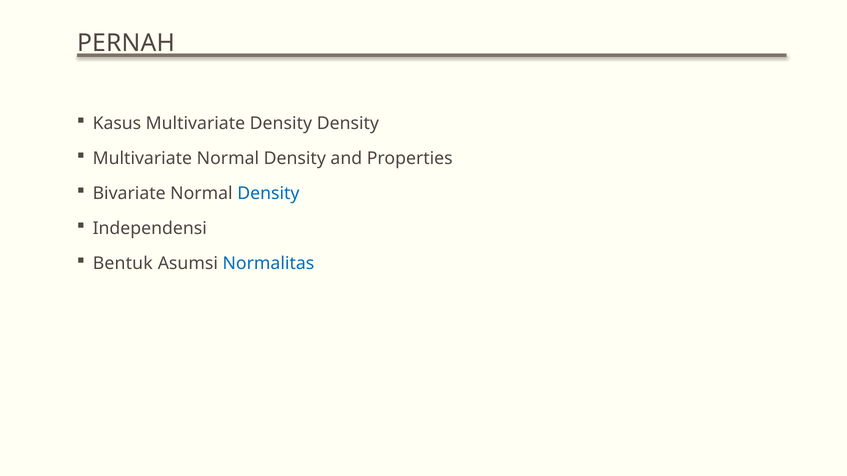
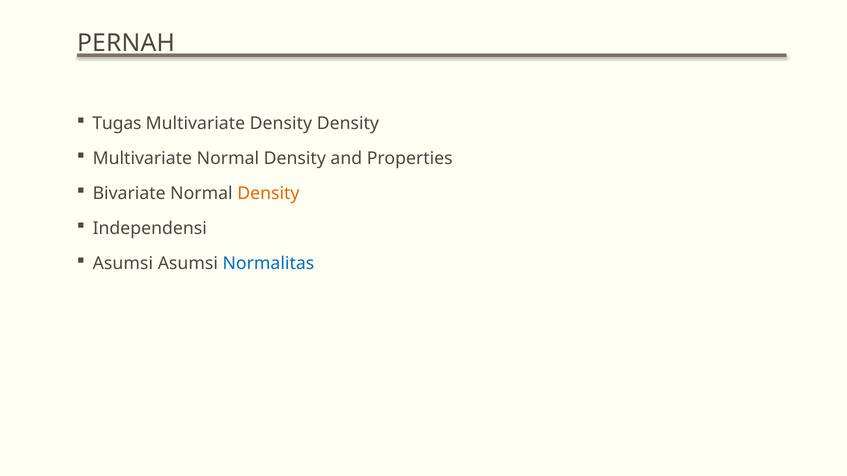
Kasus: Kasus -> Tugas
Density at (268, 194) colour: blue -> orange
Bentuk at (123, 264): Bentuk -> Asumsi
